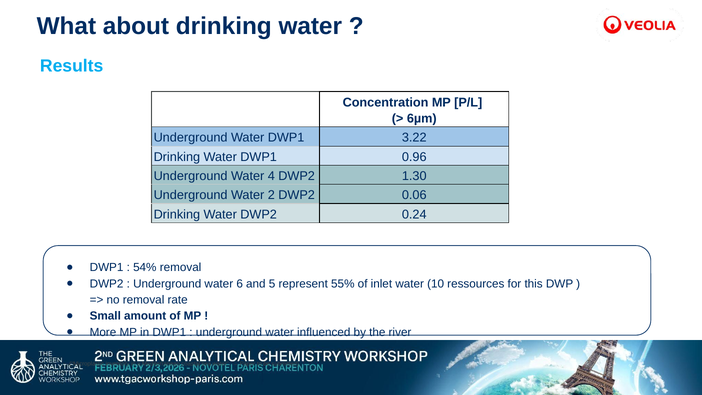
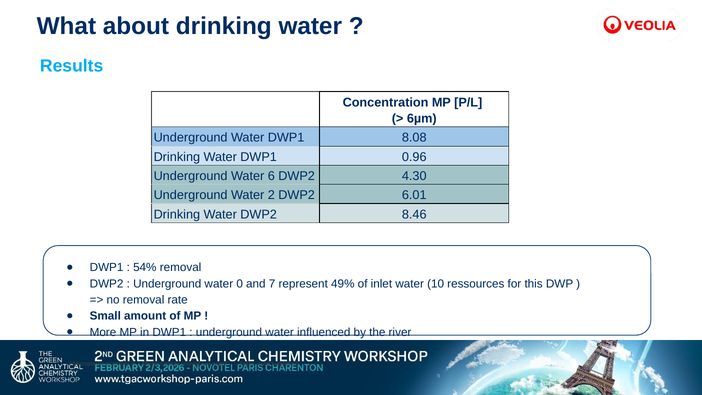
3.22: 3.22 -> 8.08
4: 4 -> 6
1.30: 1.30 -> 4.30
0.06: 0.06 -> 6.01
0.24: 0.24 -> 8.46
6: 6 -> 0
5: 5 -> 7
55%: 55% -> 49%
